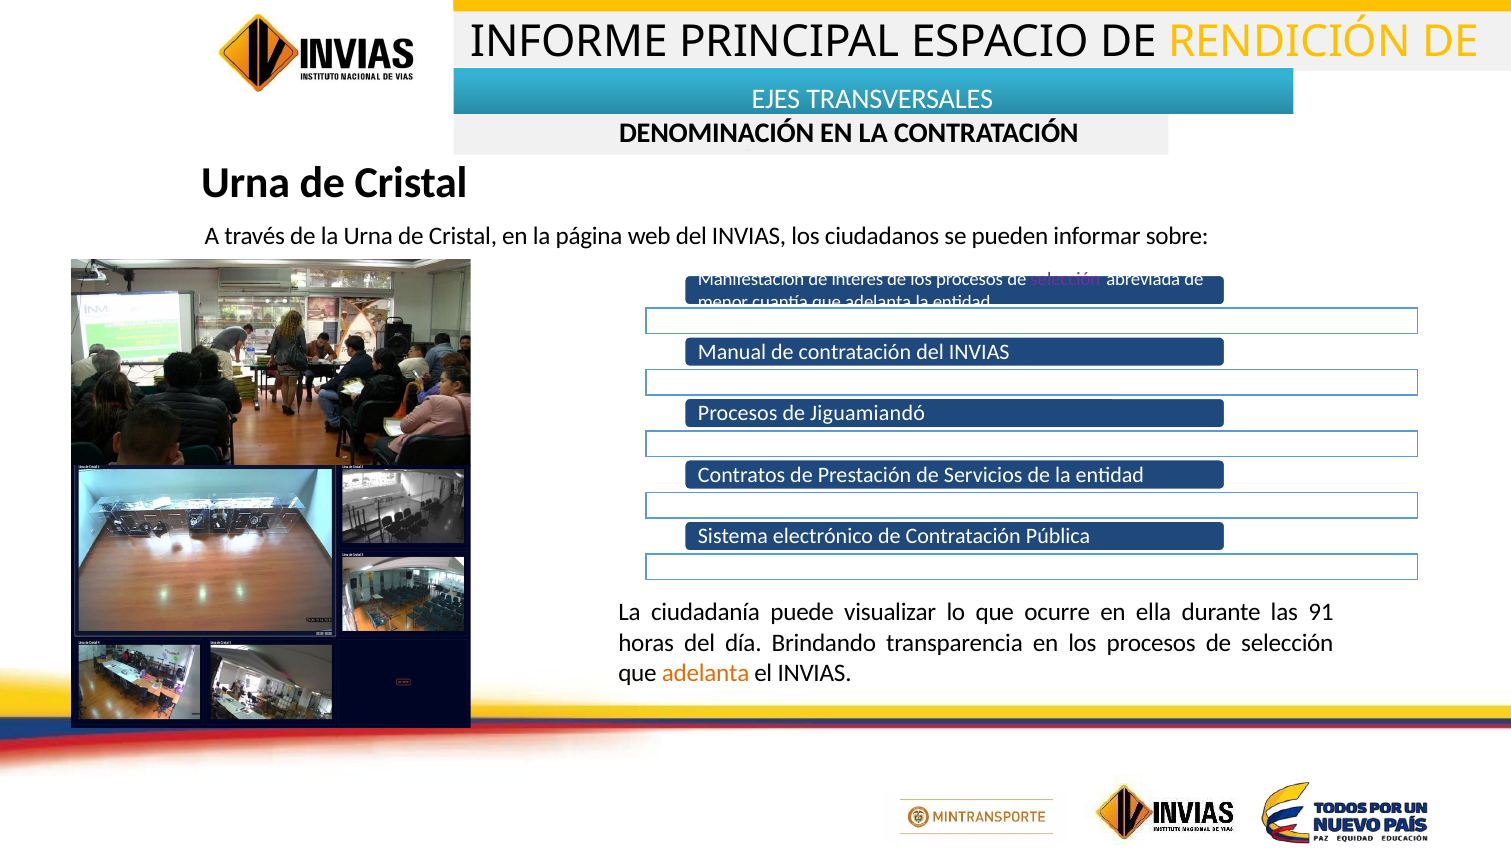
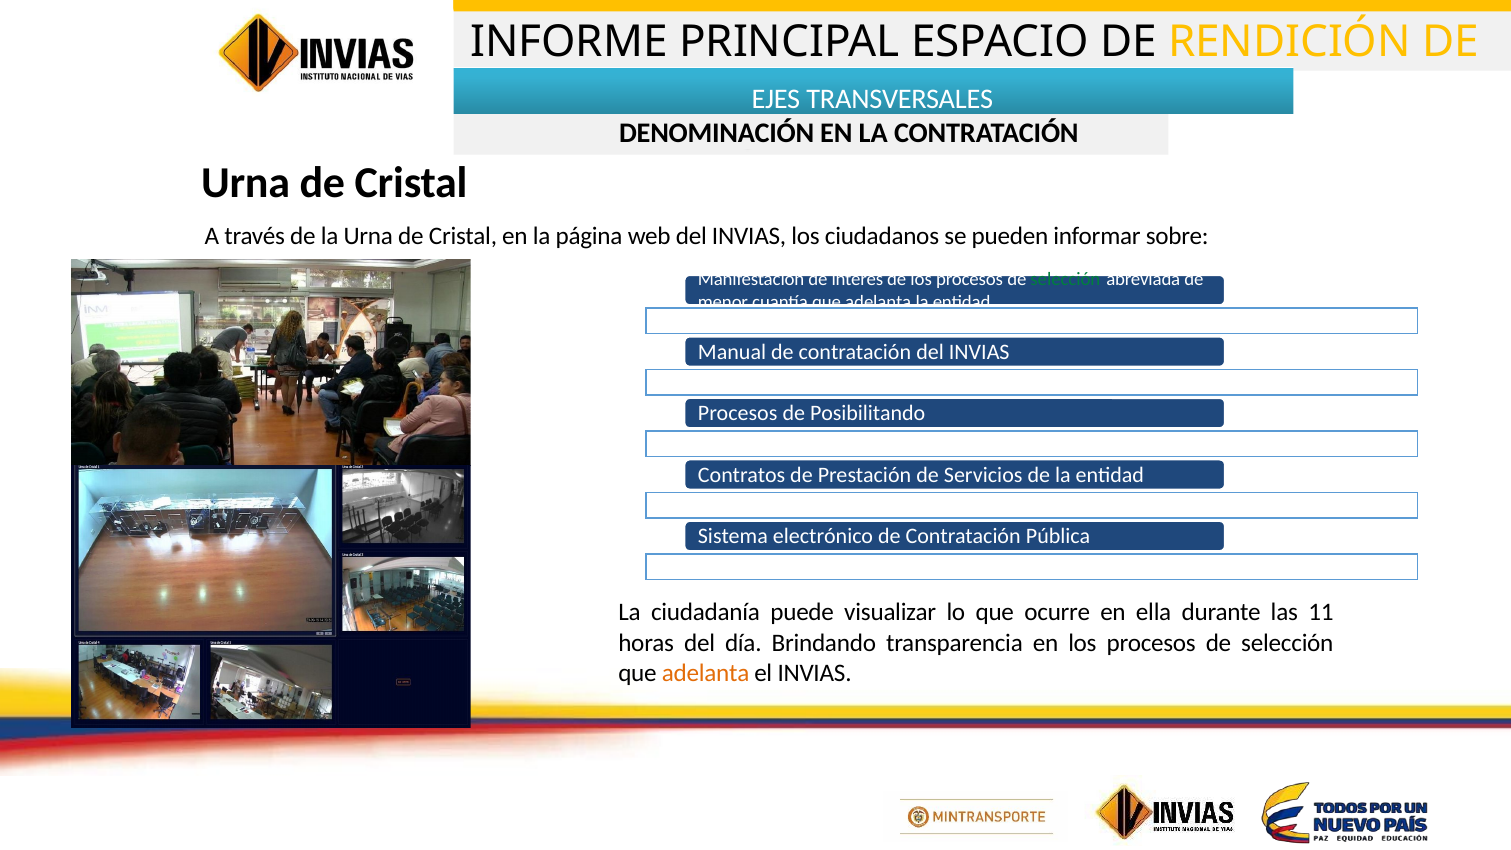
selección at (1065, 279) colour: purple -> green
Jiguamiandó: Jiguamiandó -> Posibilitando
91: 91 -> 11
